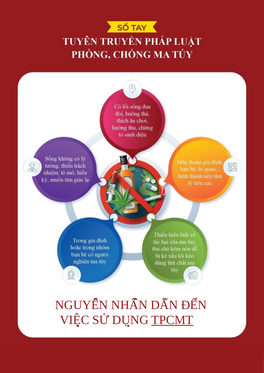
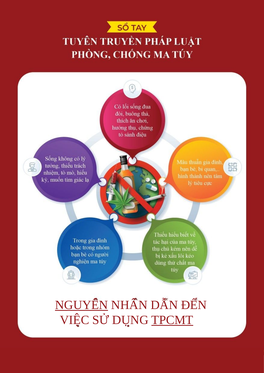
NGUYÊN underline: none -> present
